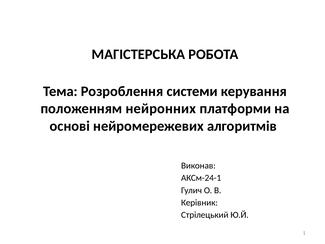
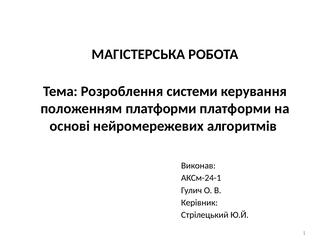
положенням нейронних: нейронних -> платформи
